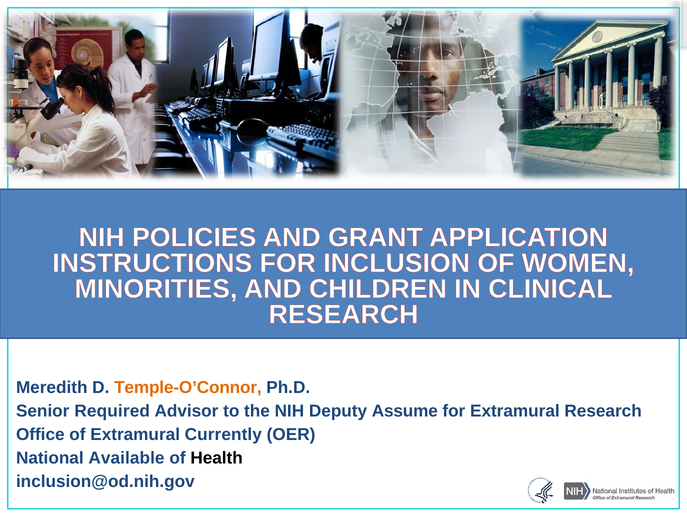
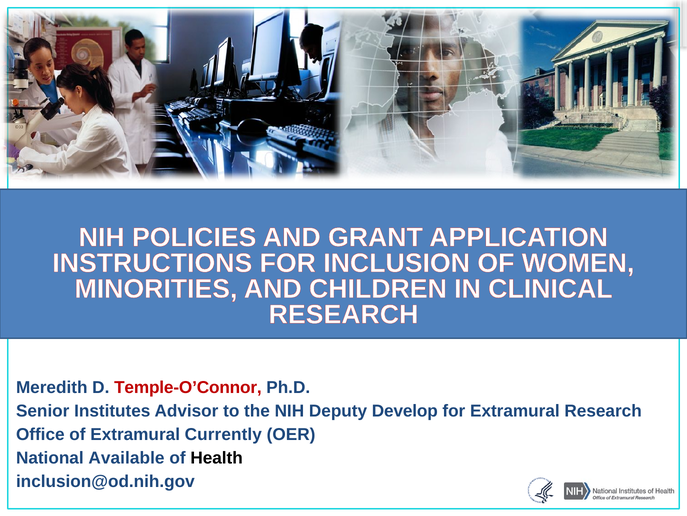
Temple-O’Connor colour: orange -> red
Required: Required -> Institutes
Assume: Assume -> Develop
